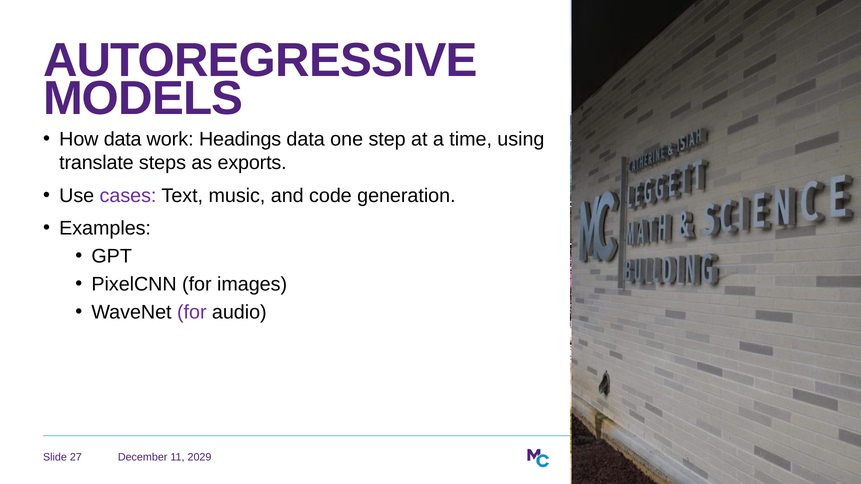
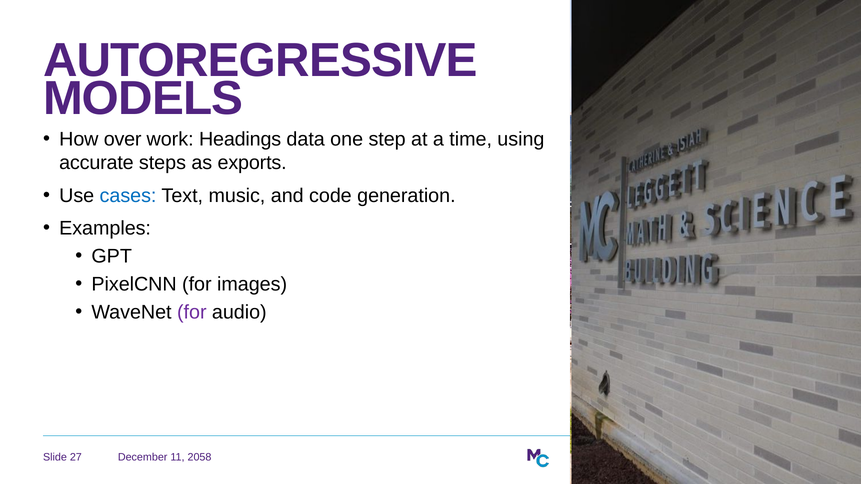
How data: data -> over
translate: translate -> accurate
cases colour: purple -> blue
2029: 2029 -> 2058
